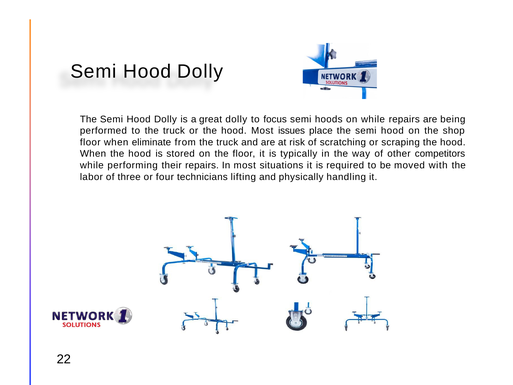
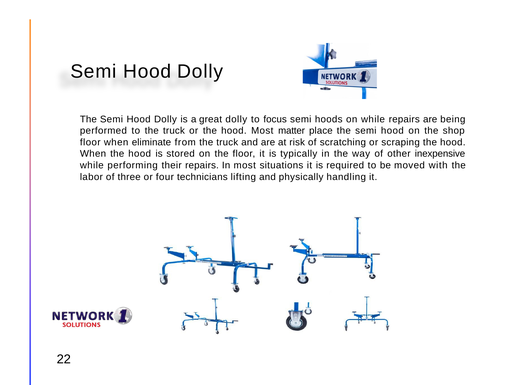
issues: issues -> matter
competitors: competitors -> inexpensive
